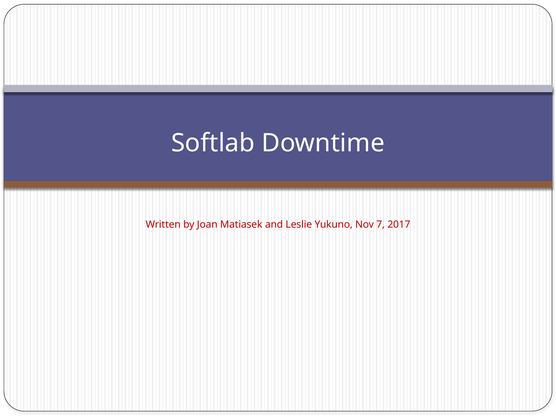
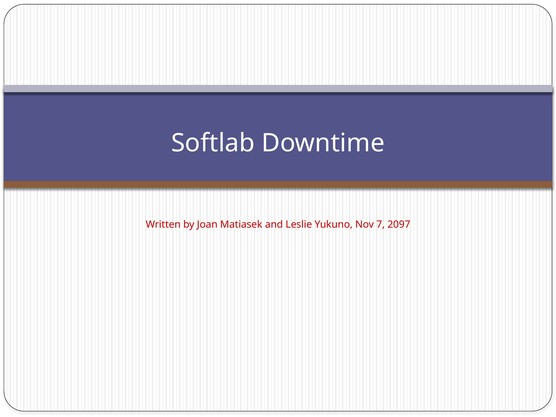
2017: 2017 -> 2097
